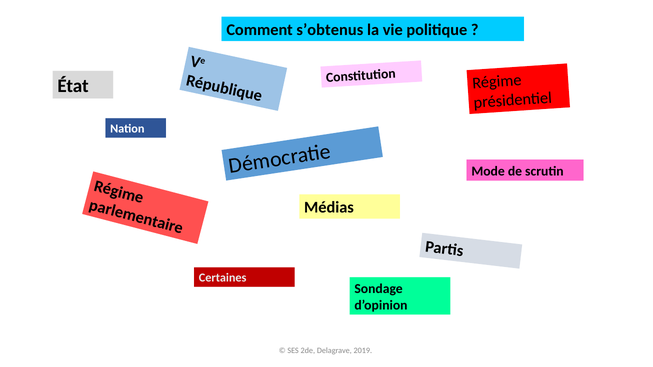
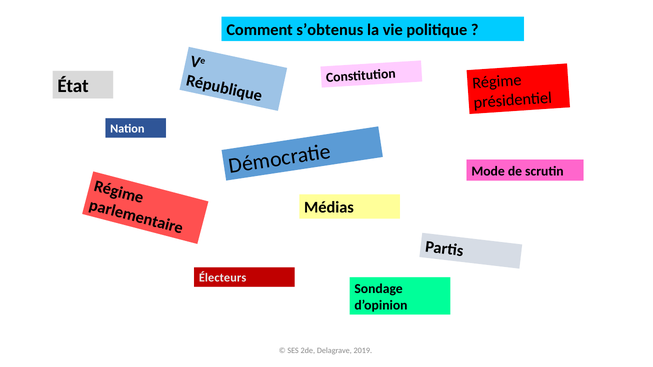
Certaines: Certaines -> Électeurs
